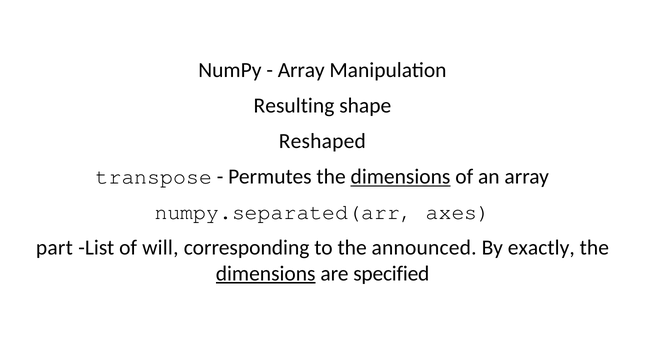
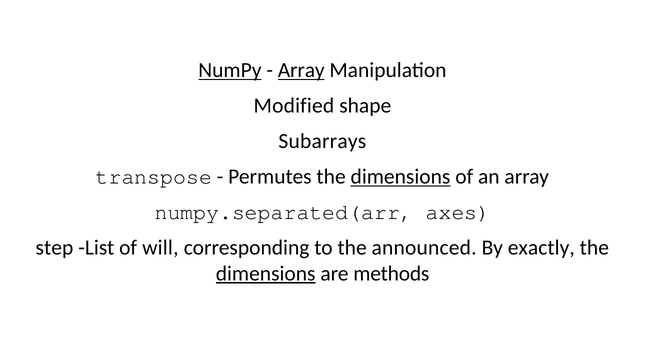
NumPy underline: none -> present
Array at (301, 70) underline: none -> present
Resulting: Resulting -> Modified
Reshaped: Reshaped -> Subarrays
part: part -> step
specified: specified -> methods
